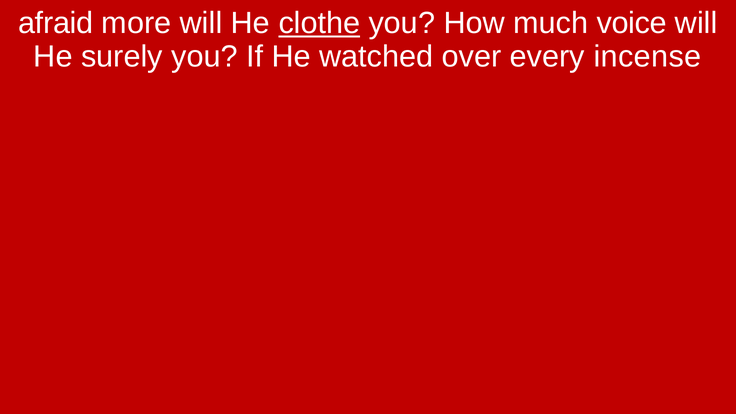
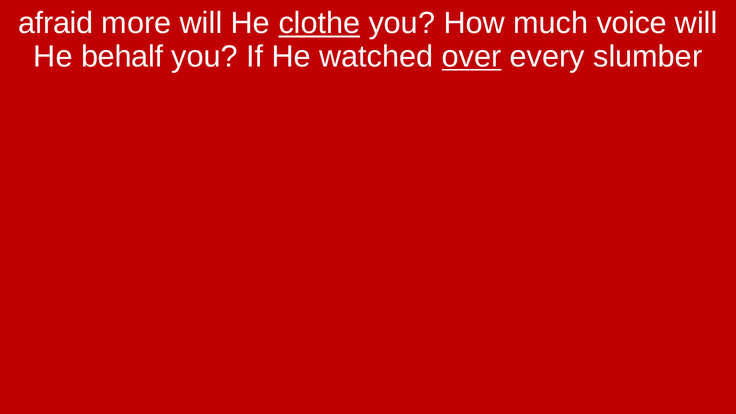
surely: surely -> behalf
over underline: none -> present
incense: incense -> slumber
